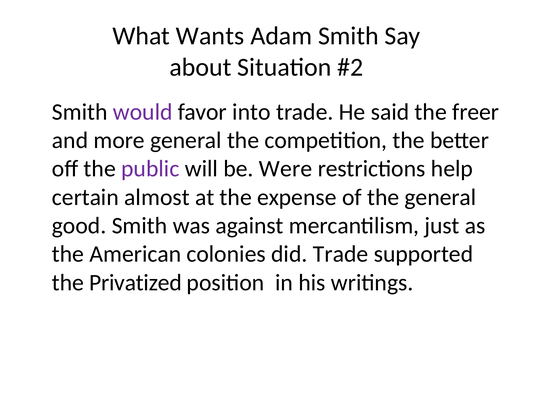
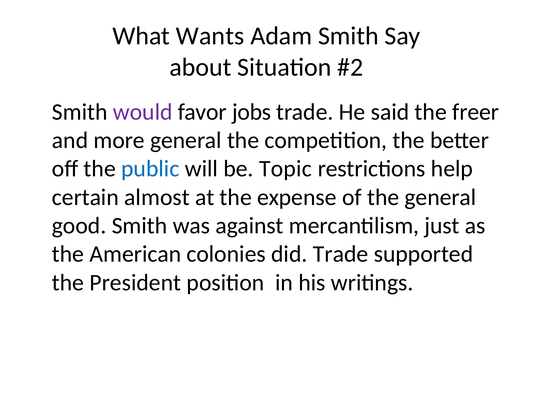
into: into -> jobs
public colour: purple -> blue
Were: Were -> Topic
Privatized: Privatized -> President
